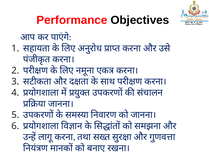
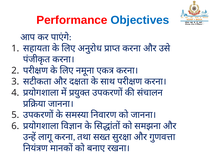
Objectives colour: black -> blue
